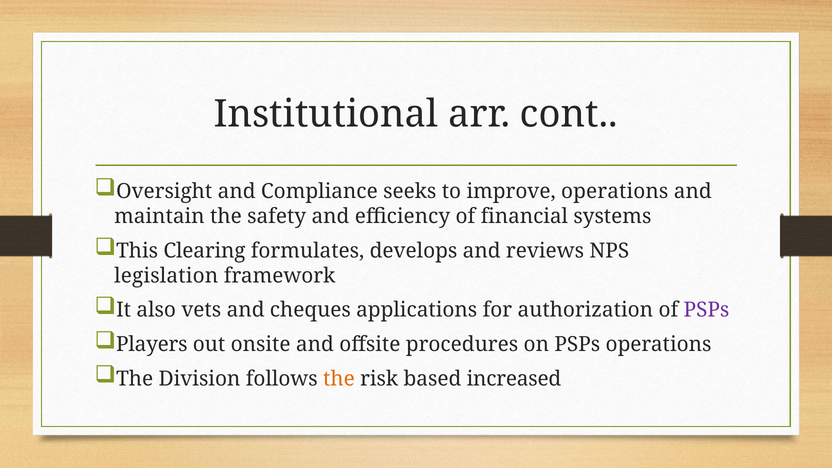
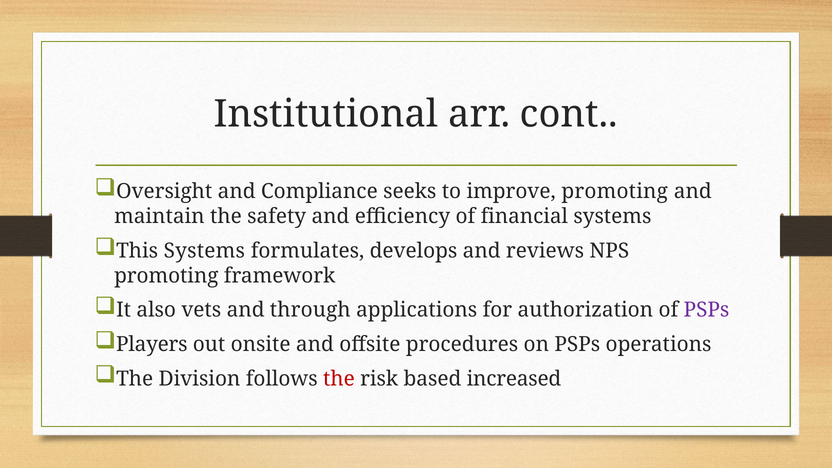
improve operations: operations -> promoting
This Clearing: Clearing -> Systems
legislation at (166, 276): legislation -> promoting
cheques: cheques -> through
the at (339, 379) colour: orange -> red
